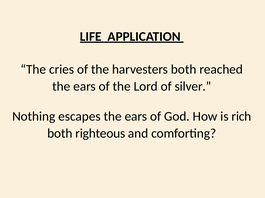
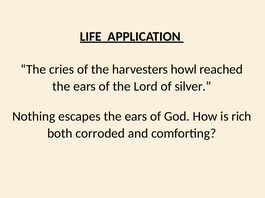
harvesters both: both -> howl
righteous: righteous -> corroded
